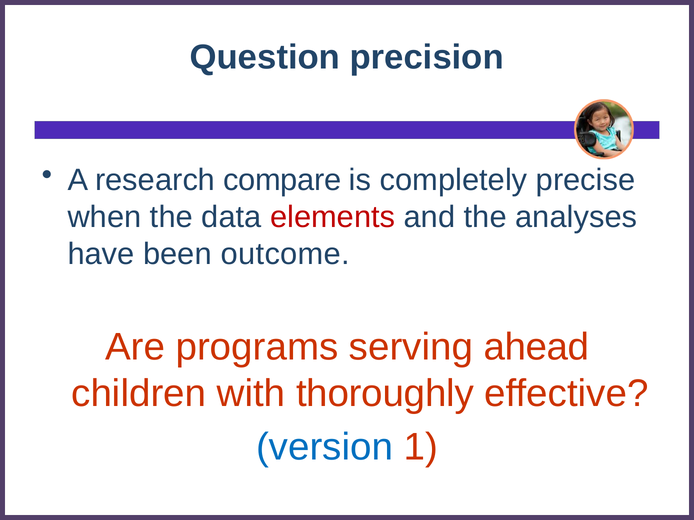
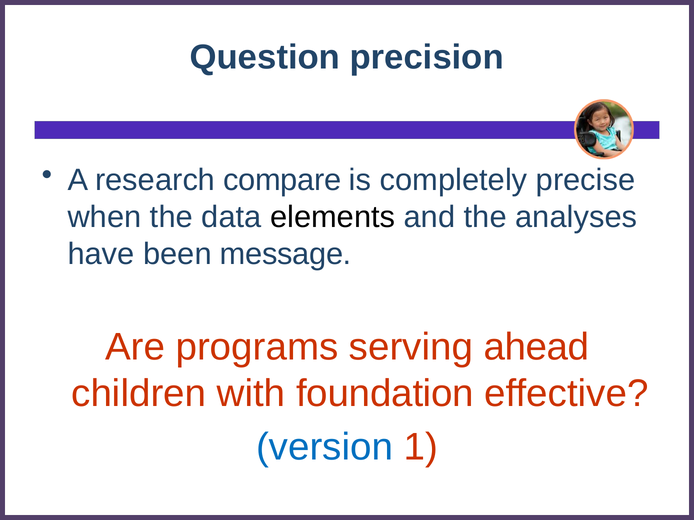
elements colour: red -> black
outcome: outcome -> message
thoroughly: thoroughly -> foundation
